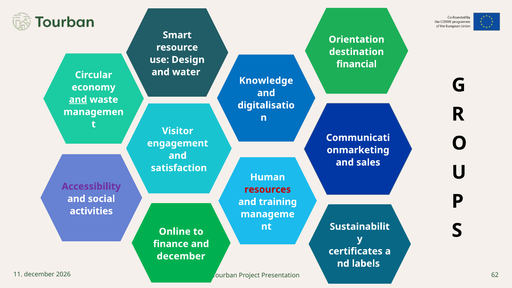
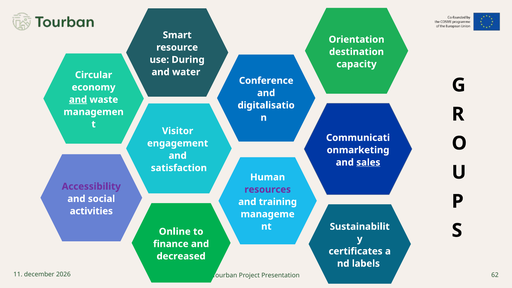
Design: Design -> During
financial: financial -> capacity
Knowledge: Knowledge -> Conference
sales underline: none -> present
resources colour: red -> purple
december at (181, 256): december -> decreased
